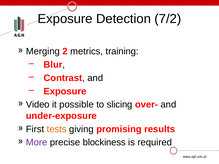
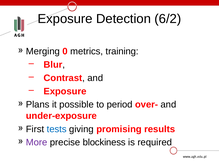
7/2: 7/2 -> 6/2
2: 2 -> 0
Video: Video -> Plans
slicing: slicing -> period
tests colour: orange -> blue
